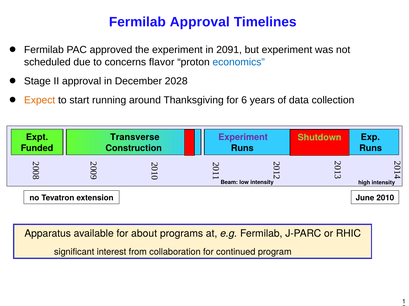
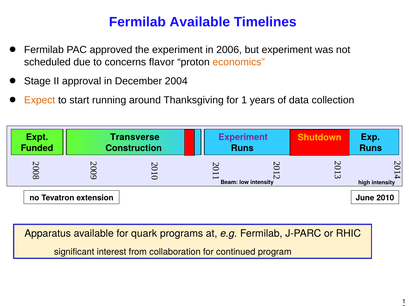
Fermilab Approval: Approval -> Available
2091: 2091 -> 2006
economics colour: blue -> orange
2028: 2028 -> 2004
for 6: 6 -> 1
Shutdown colour: light green -> yellow
about: about -> quark
